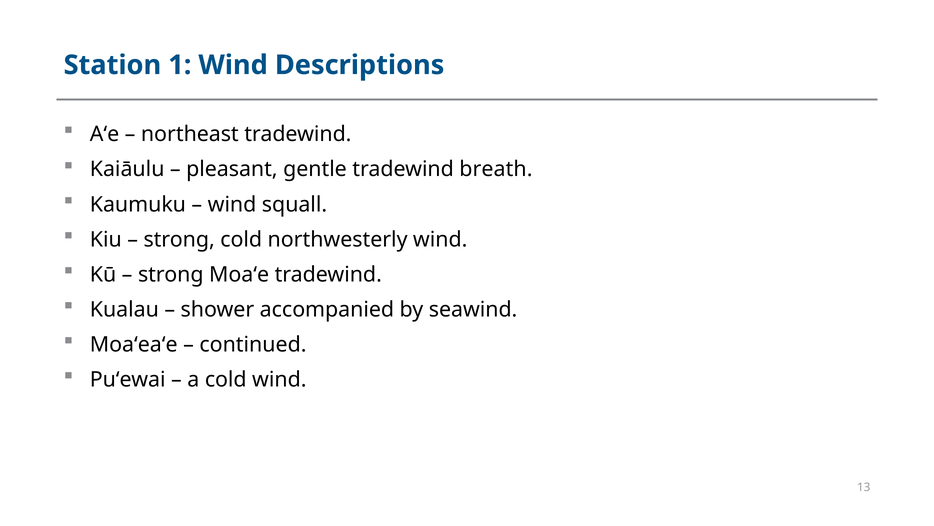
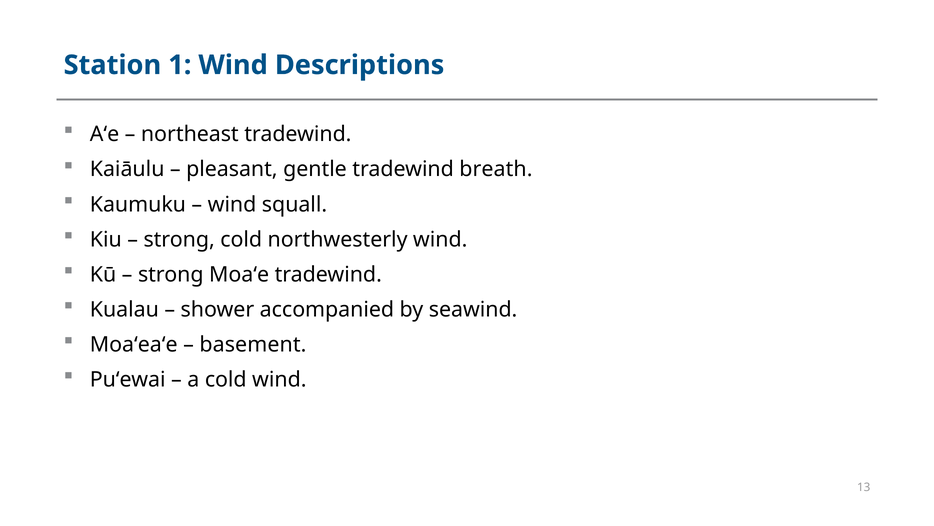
continued: continued -> basement
